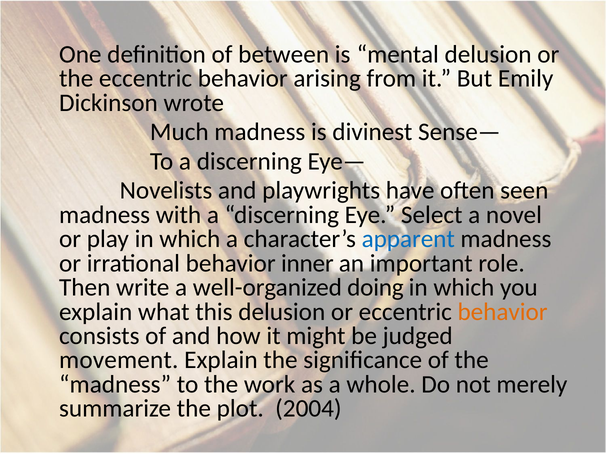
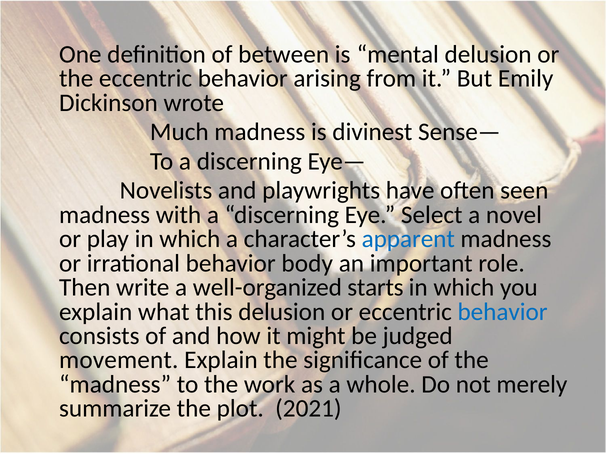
inner: inner -> body
doing: doing -> starts
behavior at (503, 312) colour: orange -> blue
2004: 2004 -> 2021
